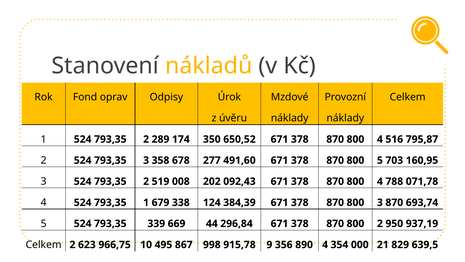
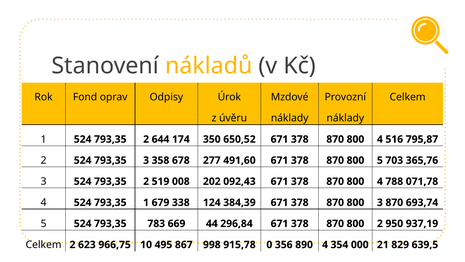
289: 289 -> 644
160,95: 160,95 -> 365,76
339: 339 -> 783
9: 9 -> 0
